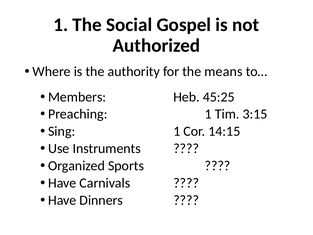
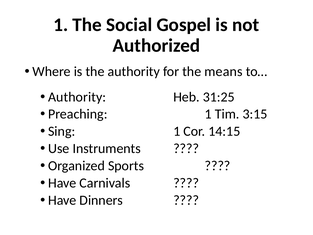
Members at (77, 97): Members -> Authority
45:25: 45:25 -> 31:25
